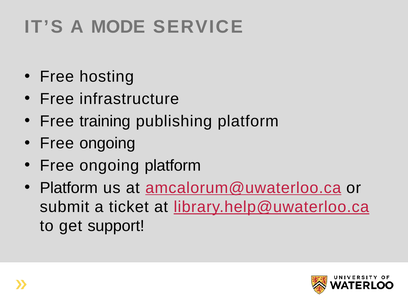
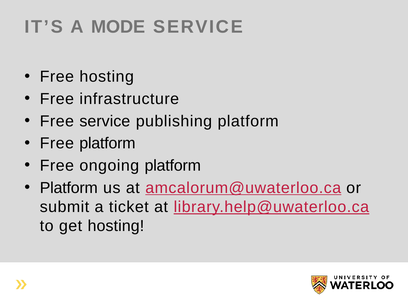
Free training: training -> service
ongoing at (107, 143): ongoing -> platform
get support: support -> hosting
